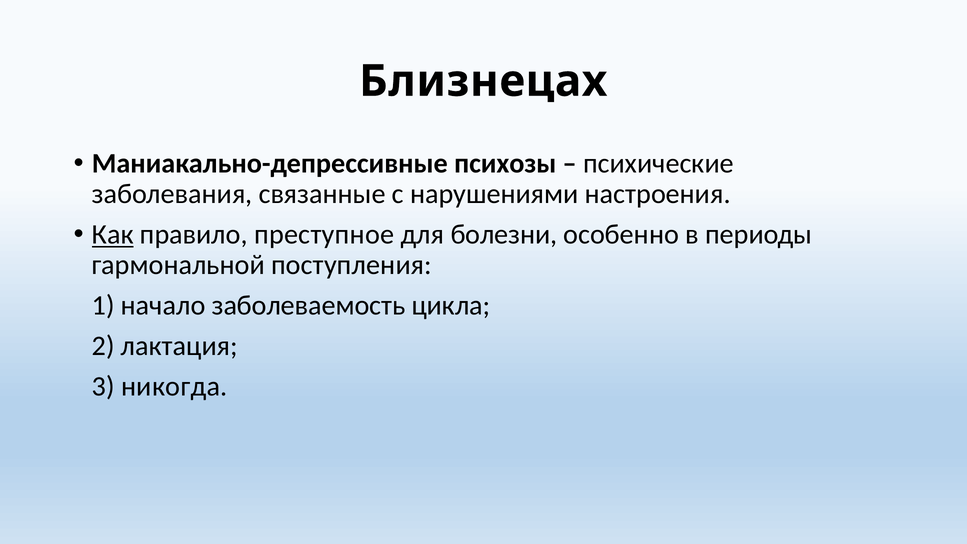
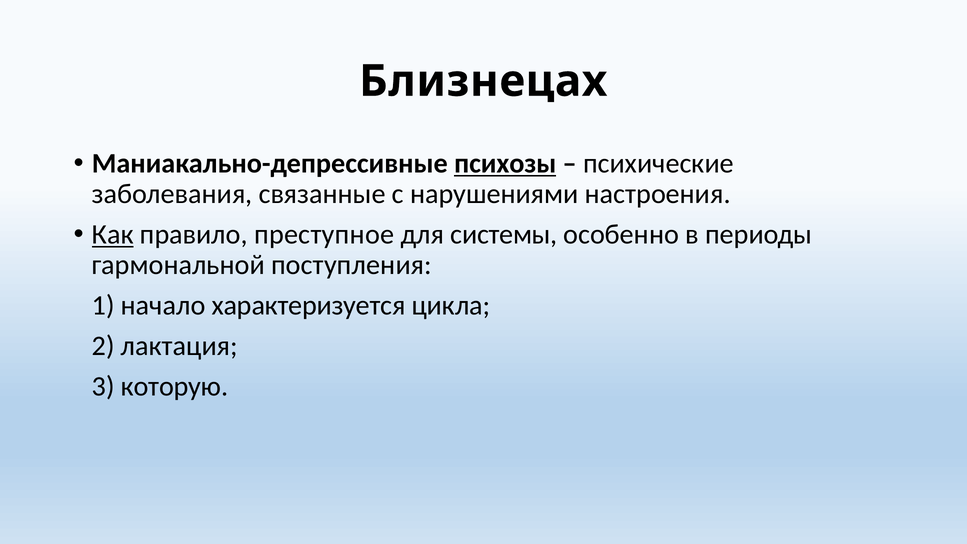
психозы underline: none -> present
болезни: болезни -> системы
заболеваемость: заболеваемость -> характеризуется
никогда: никогда -> которую
